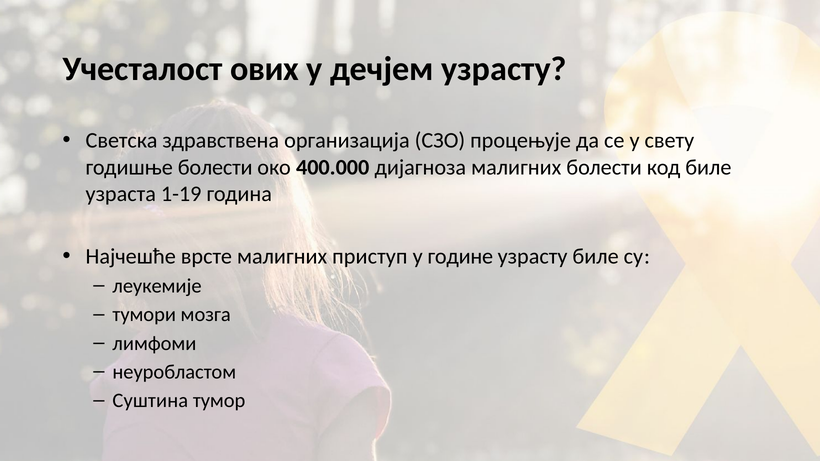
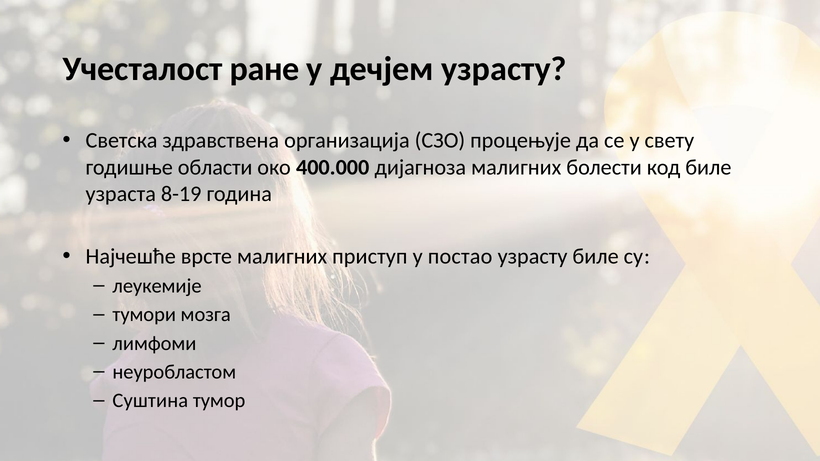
ових: ових -> ране
годишње болести: болести -> области
1-19: 1-19 -> 8-19
године: године -> постао
